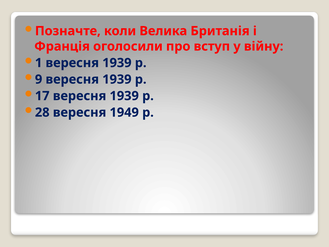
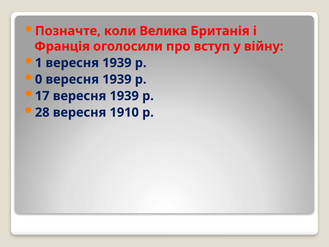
9: 9 -> 0
1949: 1949 -> 1910
